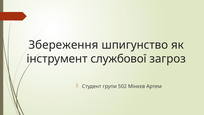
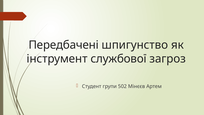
Збереження: Збереження -> Передбачені
